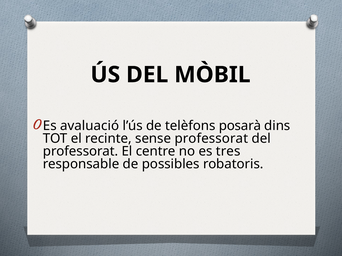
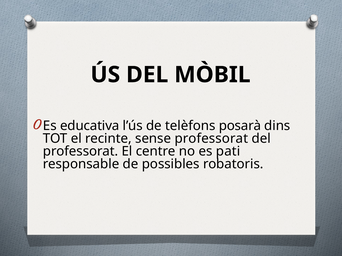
avaluació: avaluació -> educativa
tres: tres -> pati
